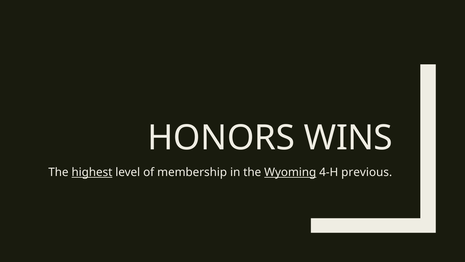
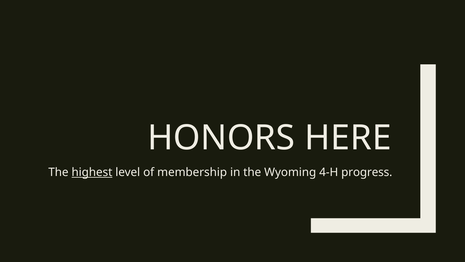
WINS: WINS -> HERE
Wyoming underline: present -> none
previous: previous -> progress
